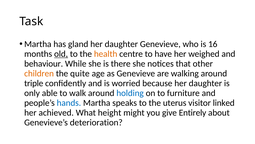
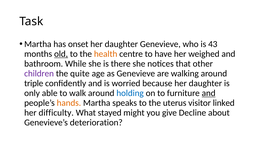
gland: gland -> onset
16: 16 -> 43
behaviour: behaviour -> bathroom
children colour: orange -> purple
and at (209, 93) underline: none -> present
hands colour: blue -> orange
achieved: achieved -> difficulty
height: height -> stayed
Entirely: Entirely -> Decline
